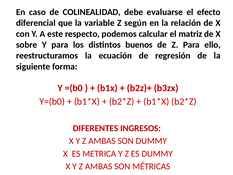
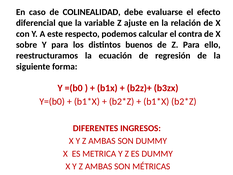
según: según -> ajuste
matriz: matriz -> contra
